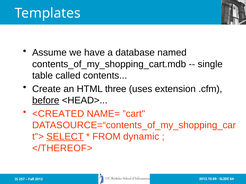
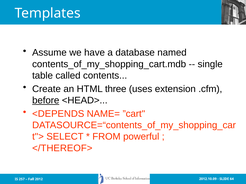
<CREATED: <CREATED -> <DEPENDS
SELECT underline: present -> none
dynamic: dynamic -> powerful
